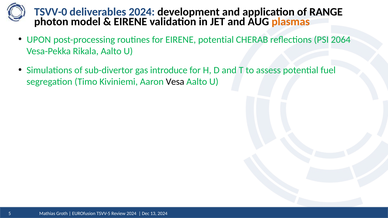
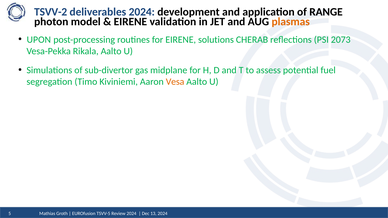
TSVV-0: TSVV-0 -> TSVV-2
EIRENE potential: potential -> solutions
2064: 2064 -> 2073
introduce: introduce -> midplane
Vesa colour: black -> orange
